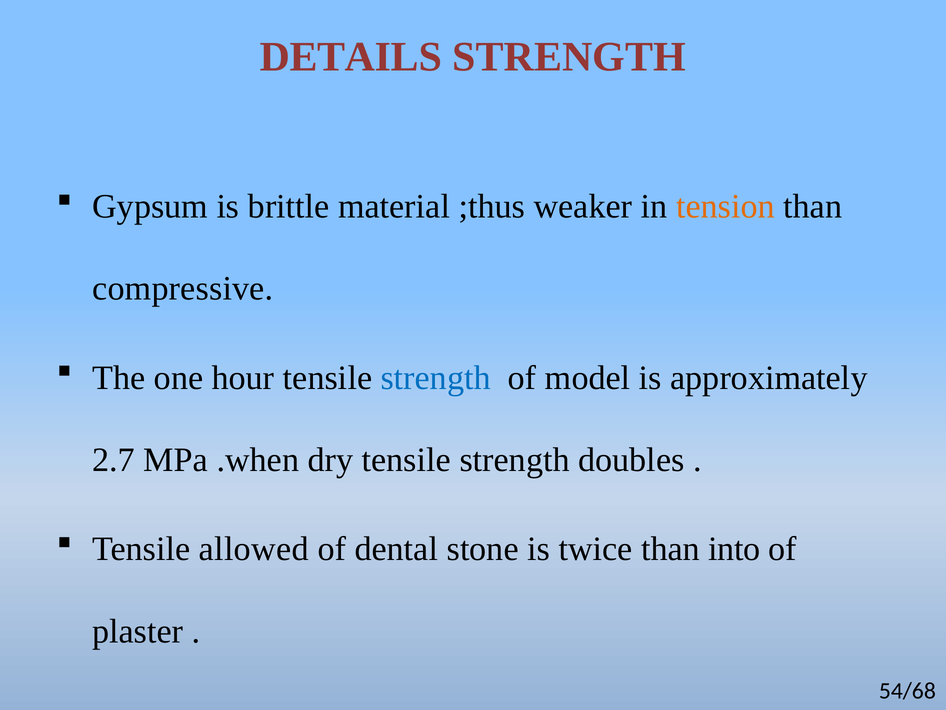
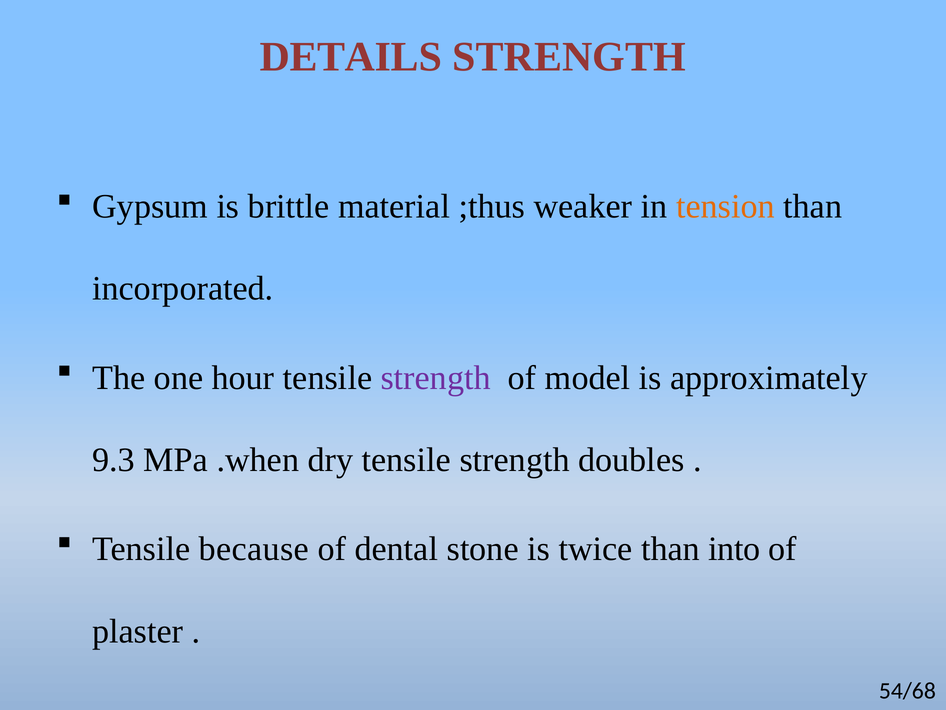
compressive: compressive -> incorporated
strength at (436, 377) colour: blue -> purple
2.7: 2.7 -> 9.3
allowed: allowed -> because
